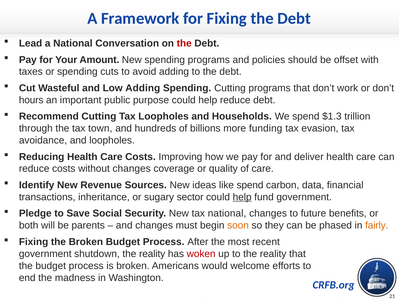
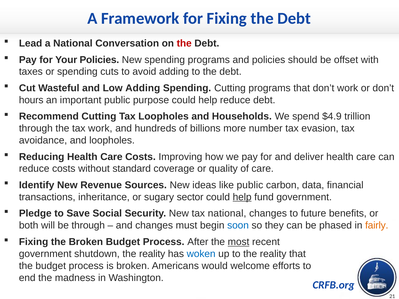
Your Amount: Amount -> Policies
$1.3: $1.3 -> $4.9
tax town: town -> work
funding: funding -> number
without changes: changes -> standard
like spend: spend -> public
be parents: parents -> through
soon colour: orange -> blue
most underline: none -> present
woken colour: red -> blue
